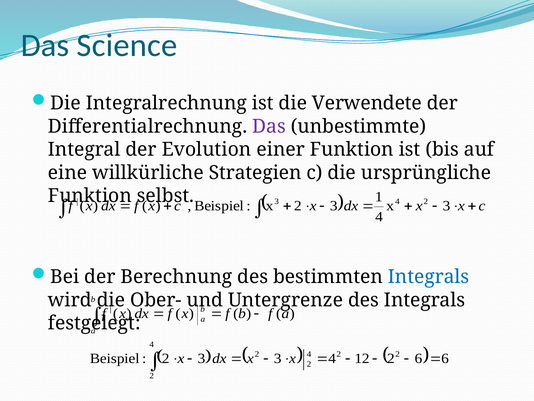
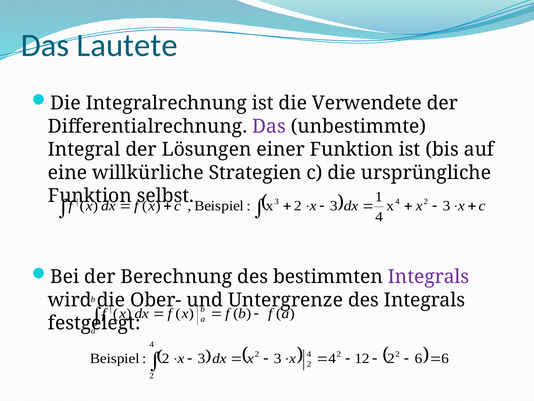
Science: Science -> Lautete
Evolution: Evolution -> Lösungen
Integrals at (429, 277) colour: blue -> purple
